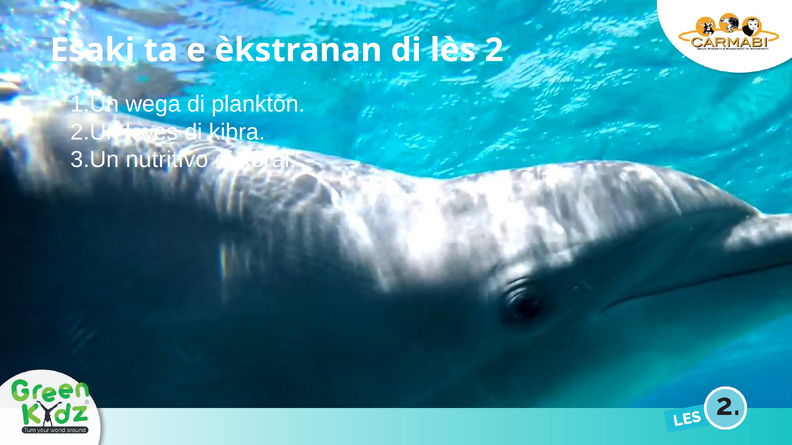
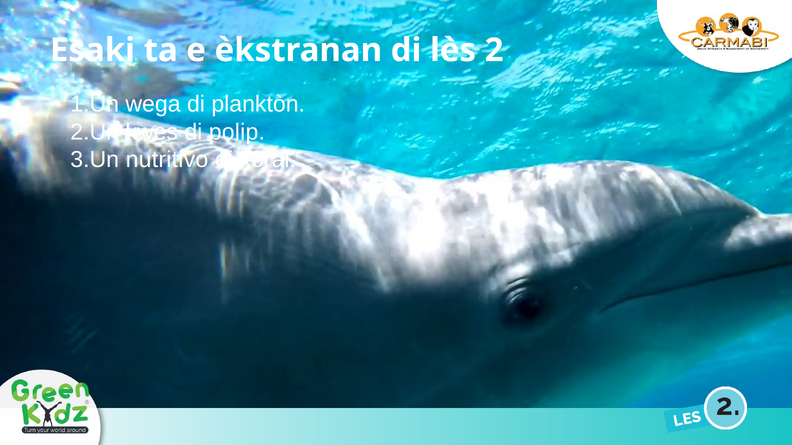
kibra: kibra -> polip
